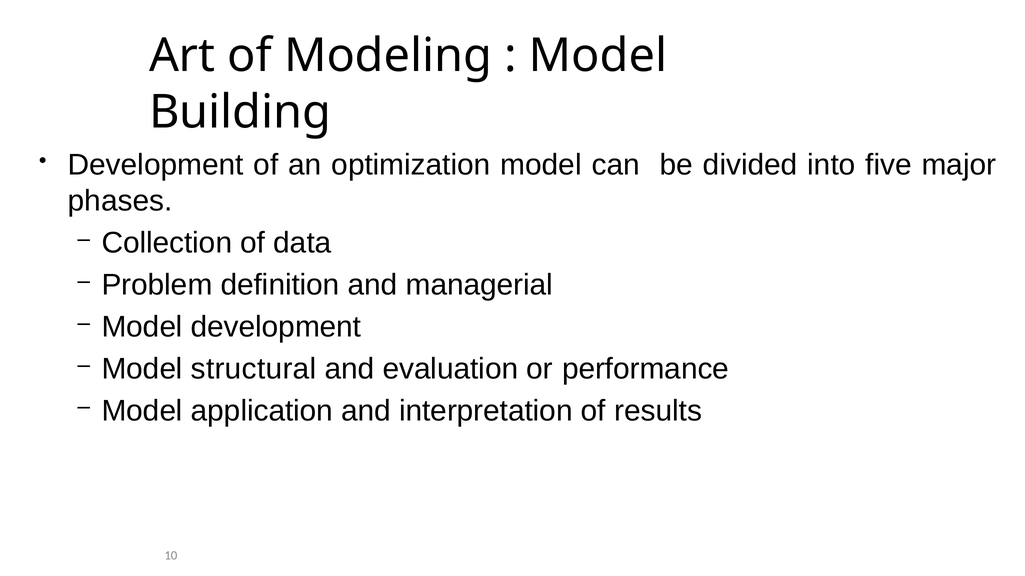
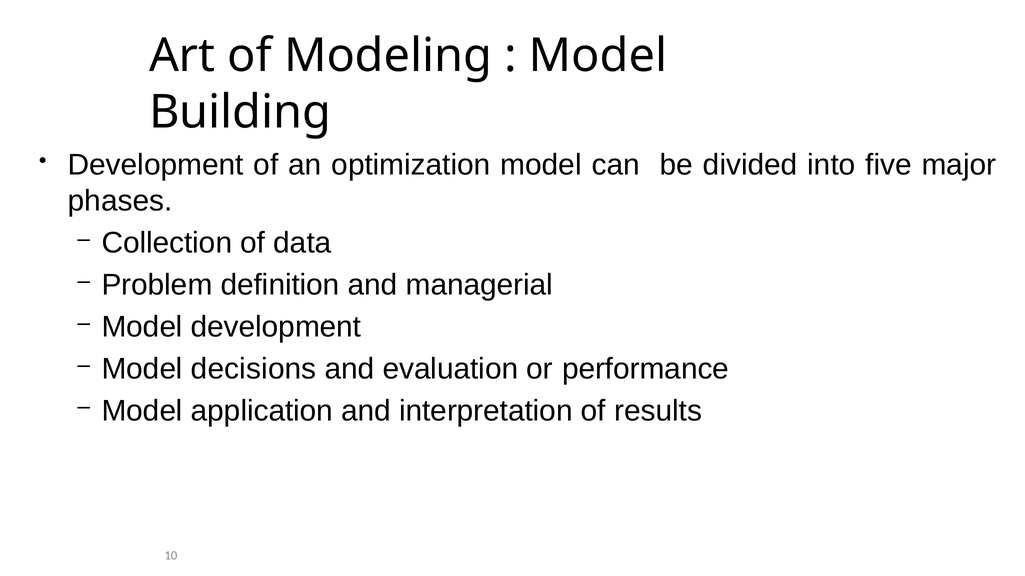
structural: structural -> decisions
